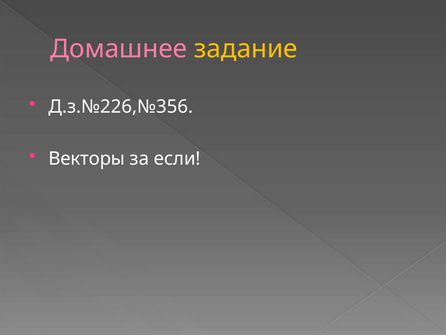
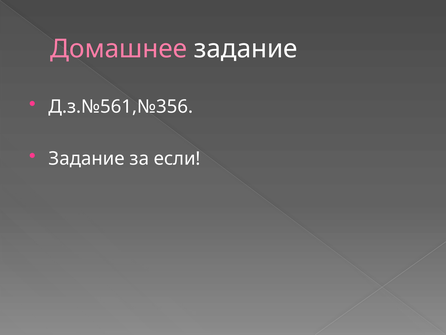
задание at (246, 49) colour: yellow -> white
Д.з.№226,№356: Д.з.№226,№356 -> Д.з.№561,№356
Векторы at (87, 159): Векторы -> Задание
